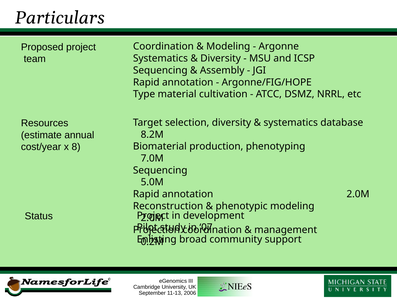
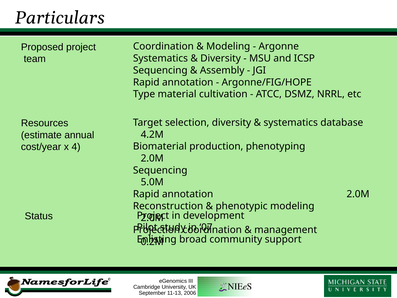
8.2M: 8.2M -> 4.2M
8: 8 -> 4
7.0M at (152, 158): 7.0M -> 2.0M
